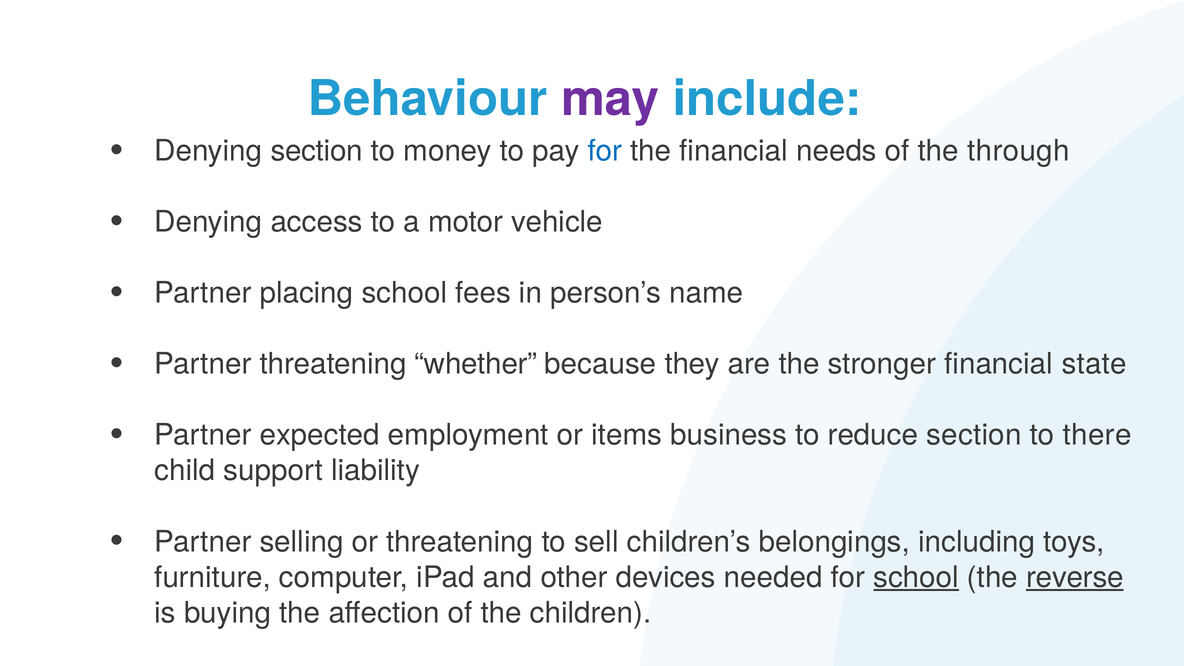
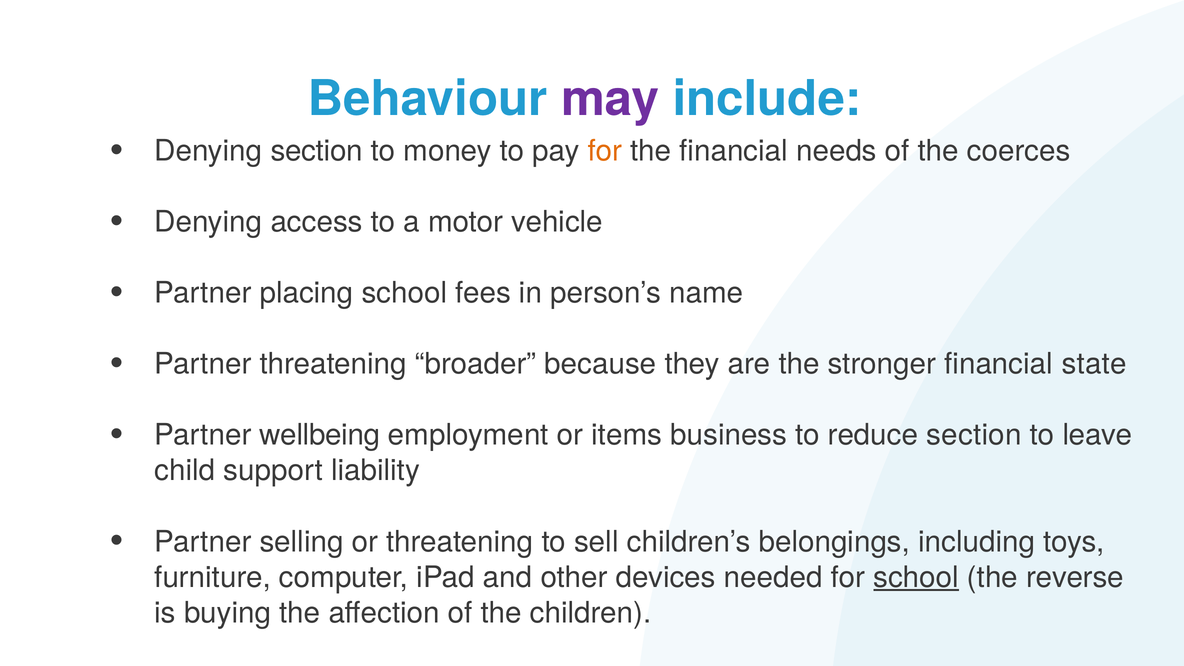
for at (605, 151) colour: blue -> orange
through: through -> coerces
whether: whether -> broader
expected: expected -> wellbeing
there: there -> leave
reverse underline: present -> none
